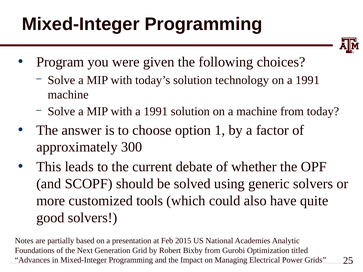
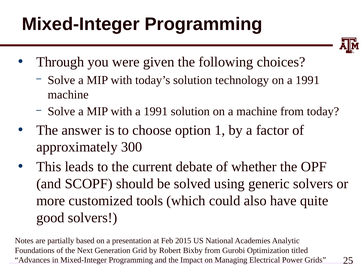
Program: Program -> Through
